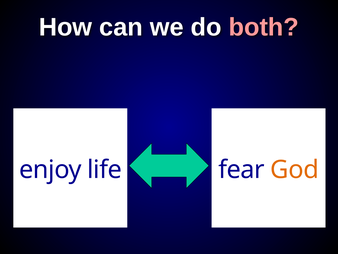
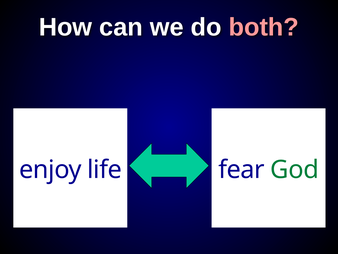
God colour: orange -> green
